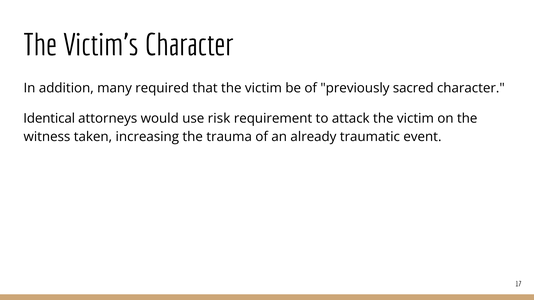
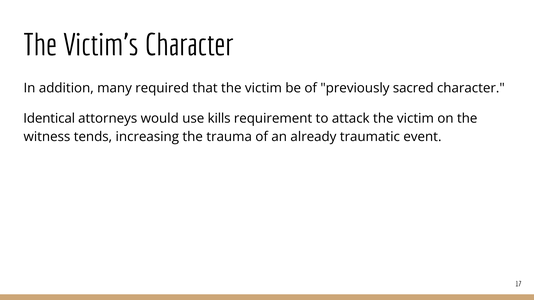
risk: risk -> kills
taken: taken -> tends
